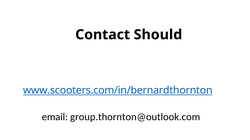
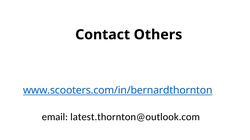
Should: Should -> Others
group.thornton@outlook.com: group.thornton@outlook.com -> latest.thornton@outlook.com
